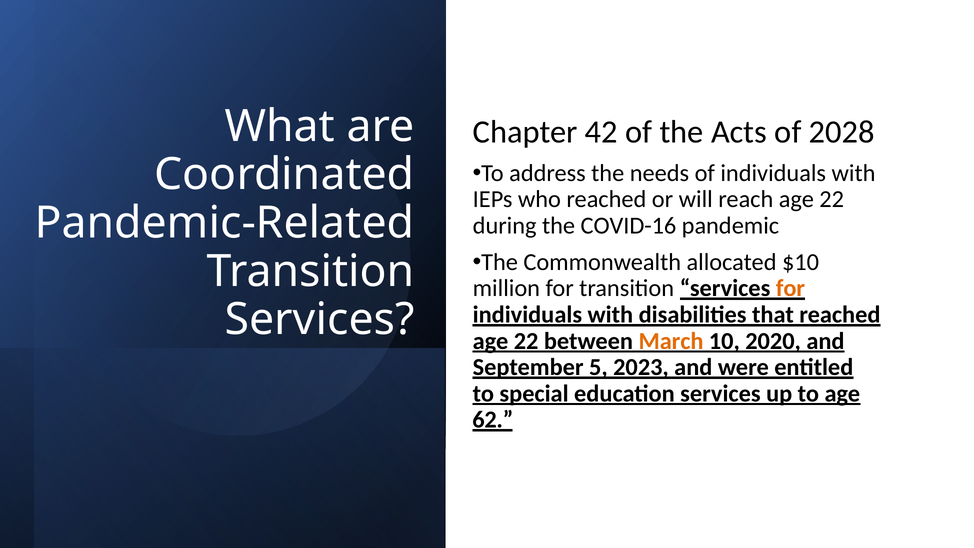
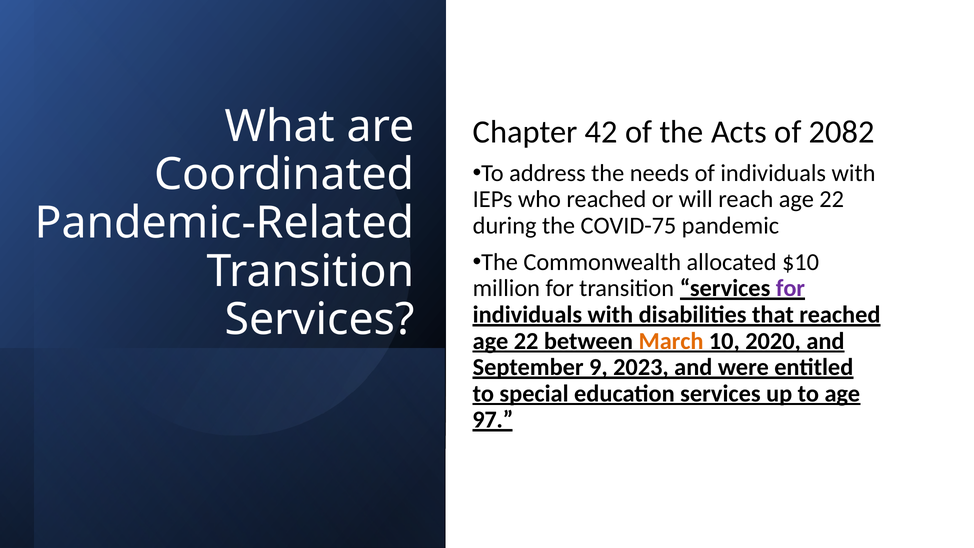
2028: 2028 -> 2082
COVID-16: COVID-16 -> COVID-75
for at (790, 288) colour: orange -> purple
5: 5 -> 9
62: 62 -> 97
